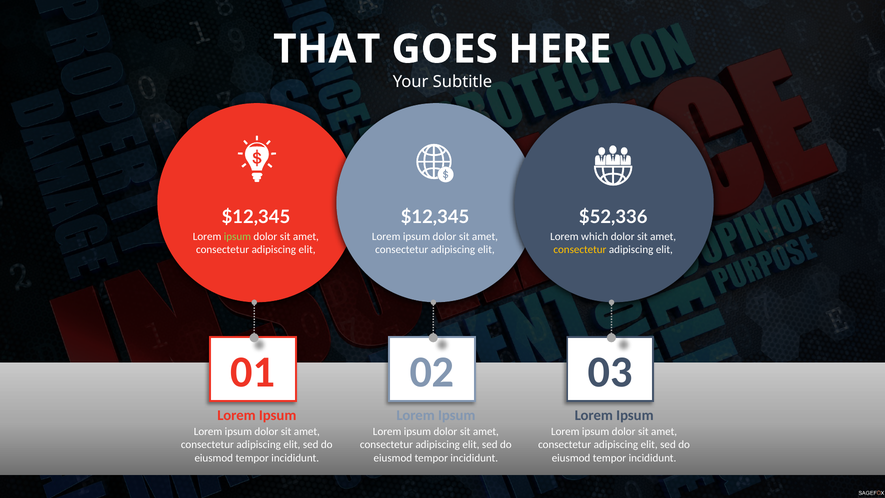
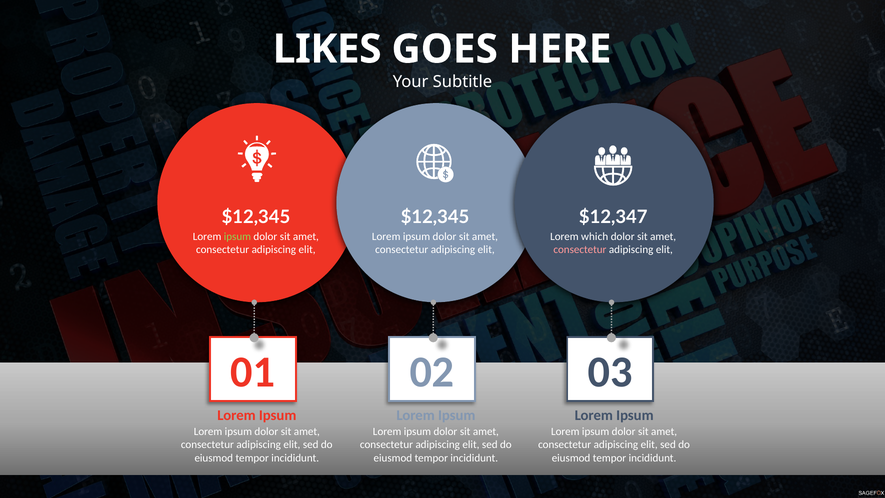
THAT: THAT -> LIKES
$52,336: $52,336 -> $12,347
consectetur at (580, 250) colour: yellow -> pink
